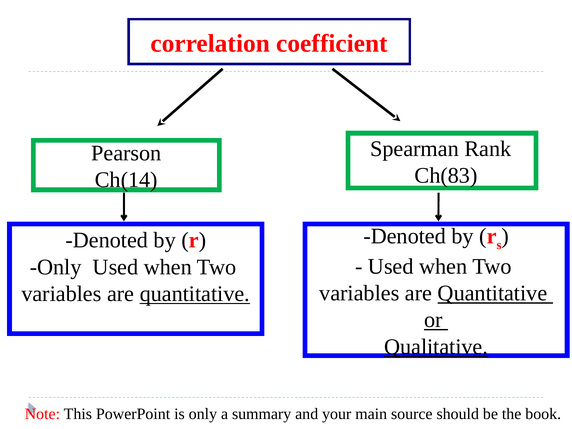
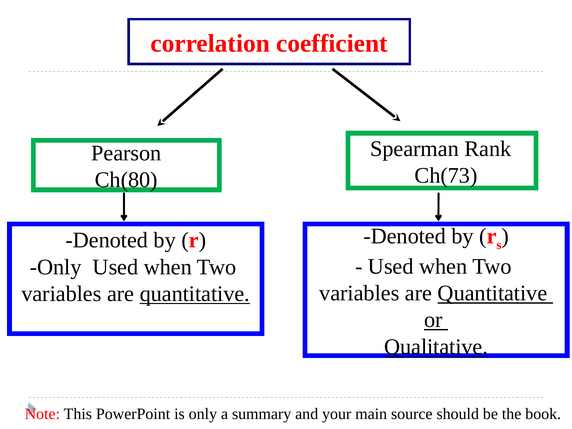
Ch(83: Ch(83 -> Ch(73
Ch(14: Ch(14 -> Ch(80
